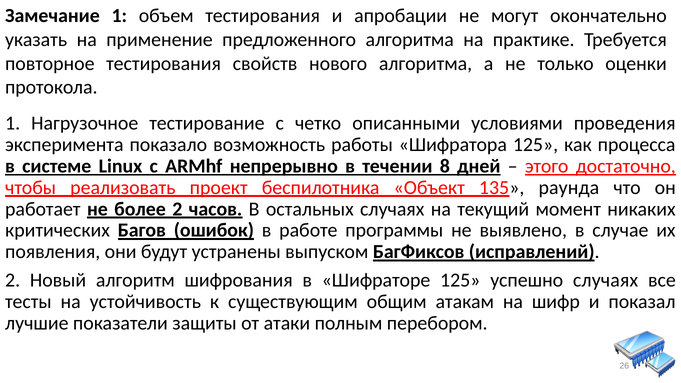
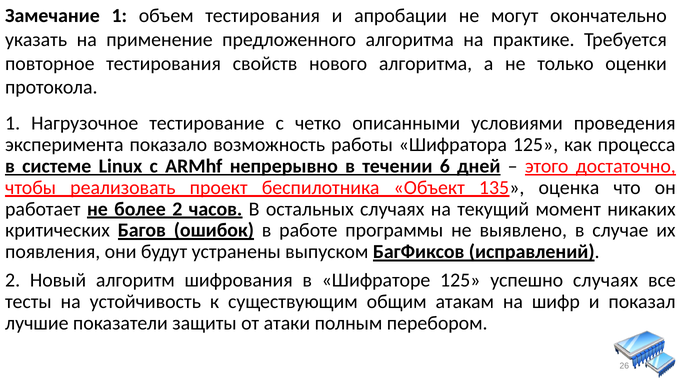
8: 8 -> 6
раунда: раунда -> оценка
